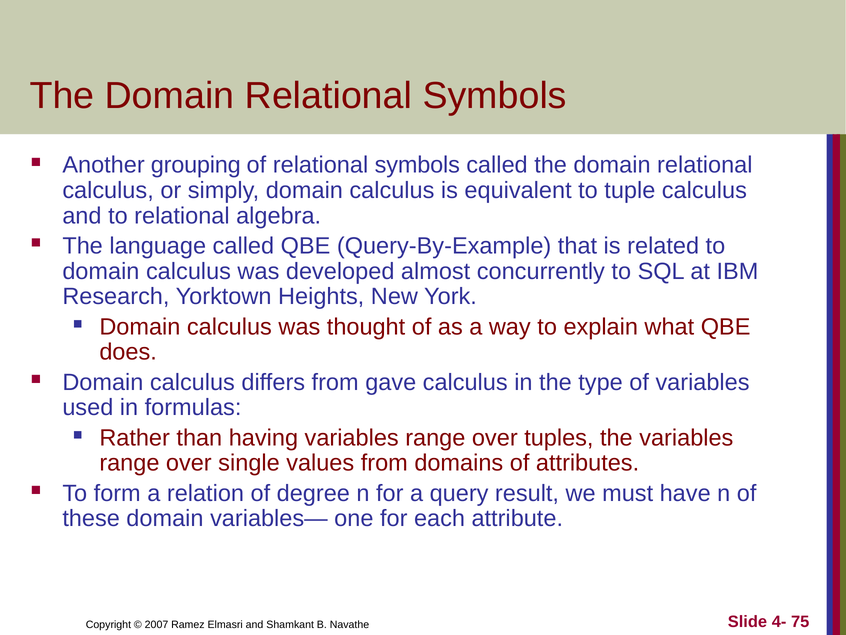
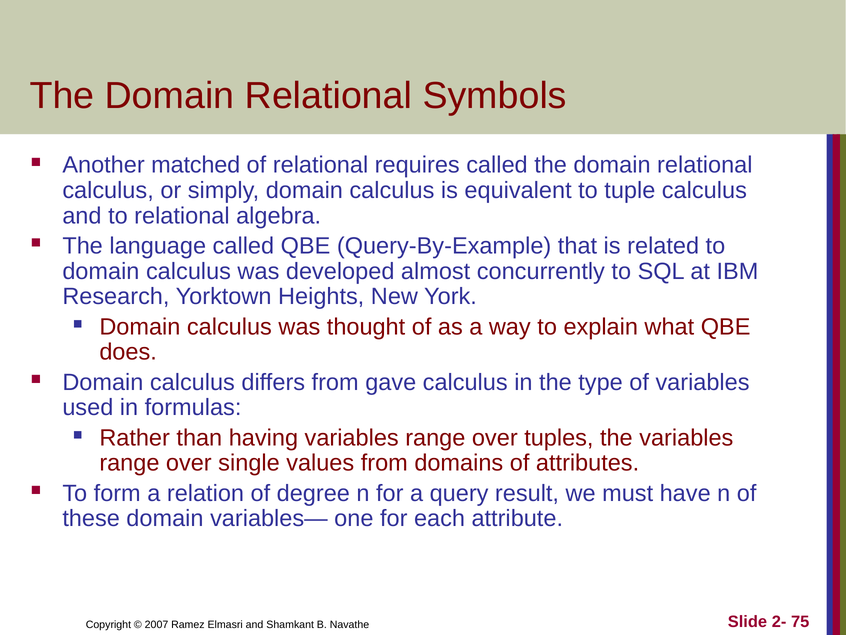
grouping: grouping -> matched
of relational symbols: symbols -> requires
4-: 4- -> 2-
